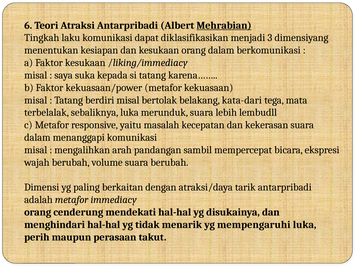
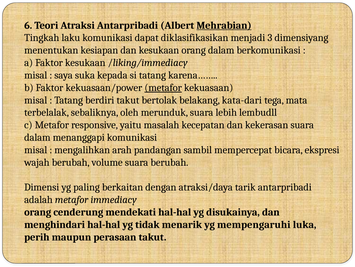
metafor at (163, 87) underline: none -> present
berdiri misal: misal -> takut
sebaliknya luka: luka -> oleh
